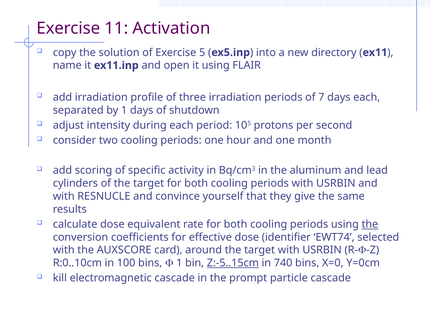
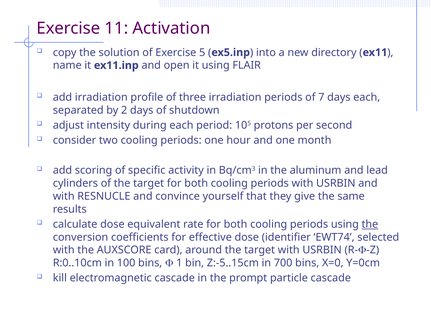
by 1: 1 -> 2
Z:-5..15cm underline: present -> none
740: 740 -> 700
